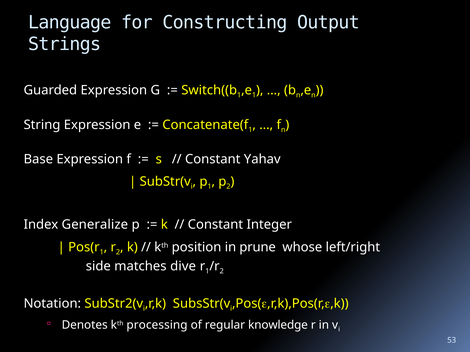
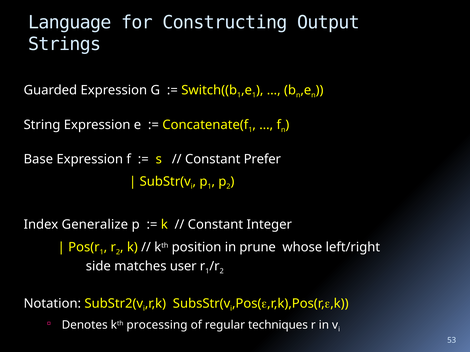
Yahav: Yahav -> Prefer
dive: dive -> user
knowledge: knowledge -> techniques
